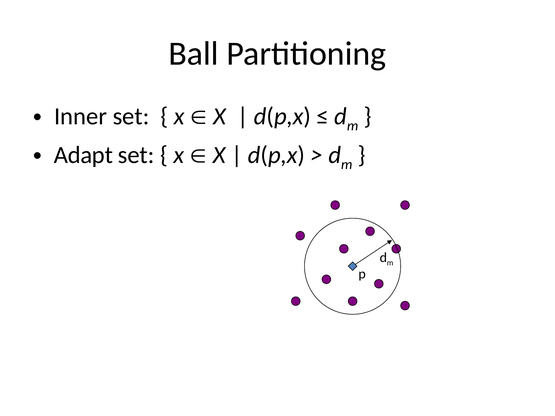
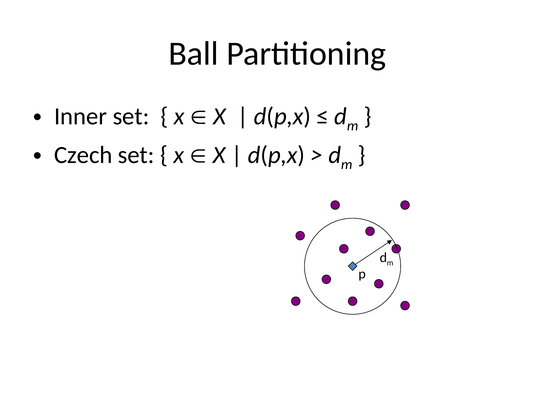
Adapt: Adapt -> Czech
